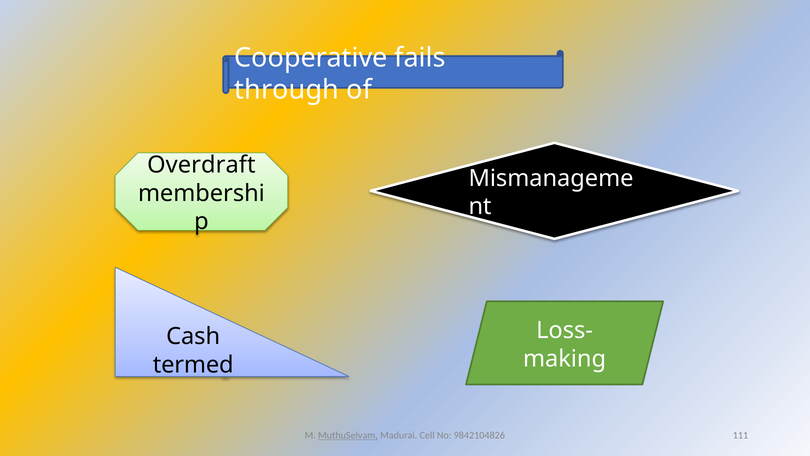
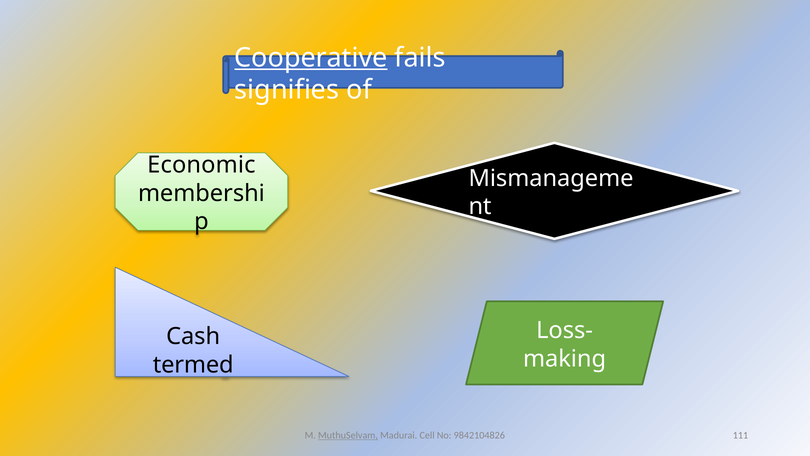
Cooperative underline: none -> present
through: through -> signifies
Overdraft: Overdraft -> Economic
